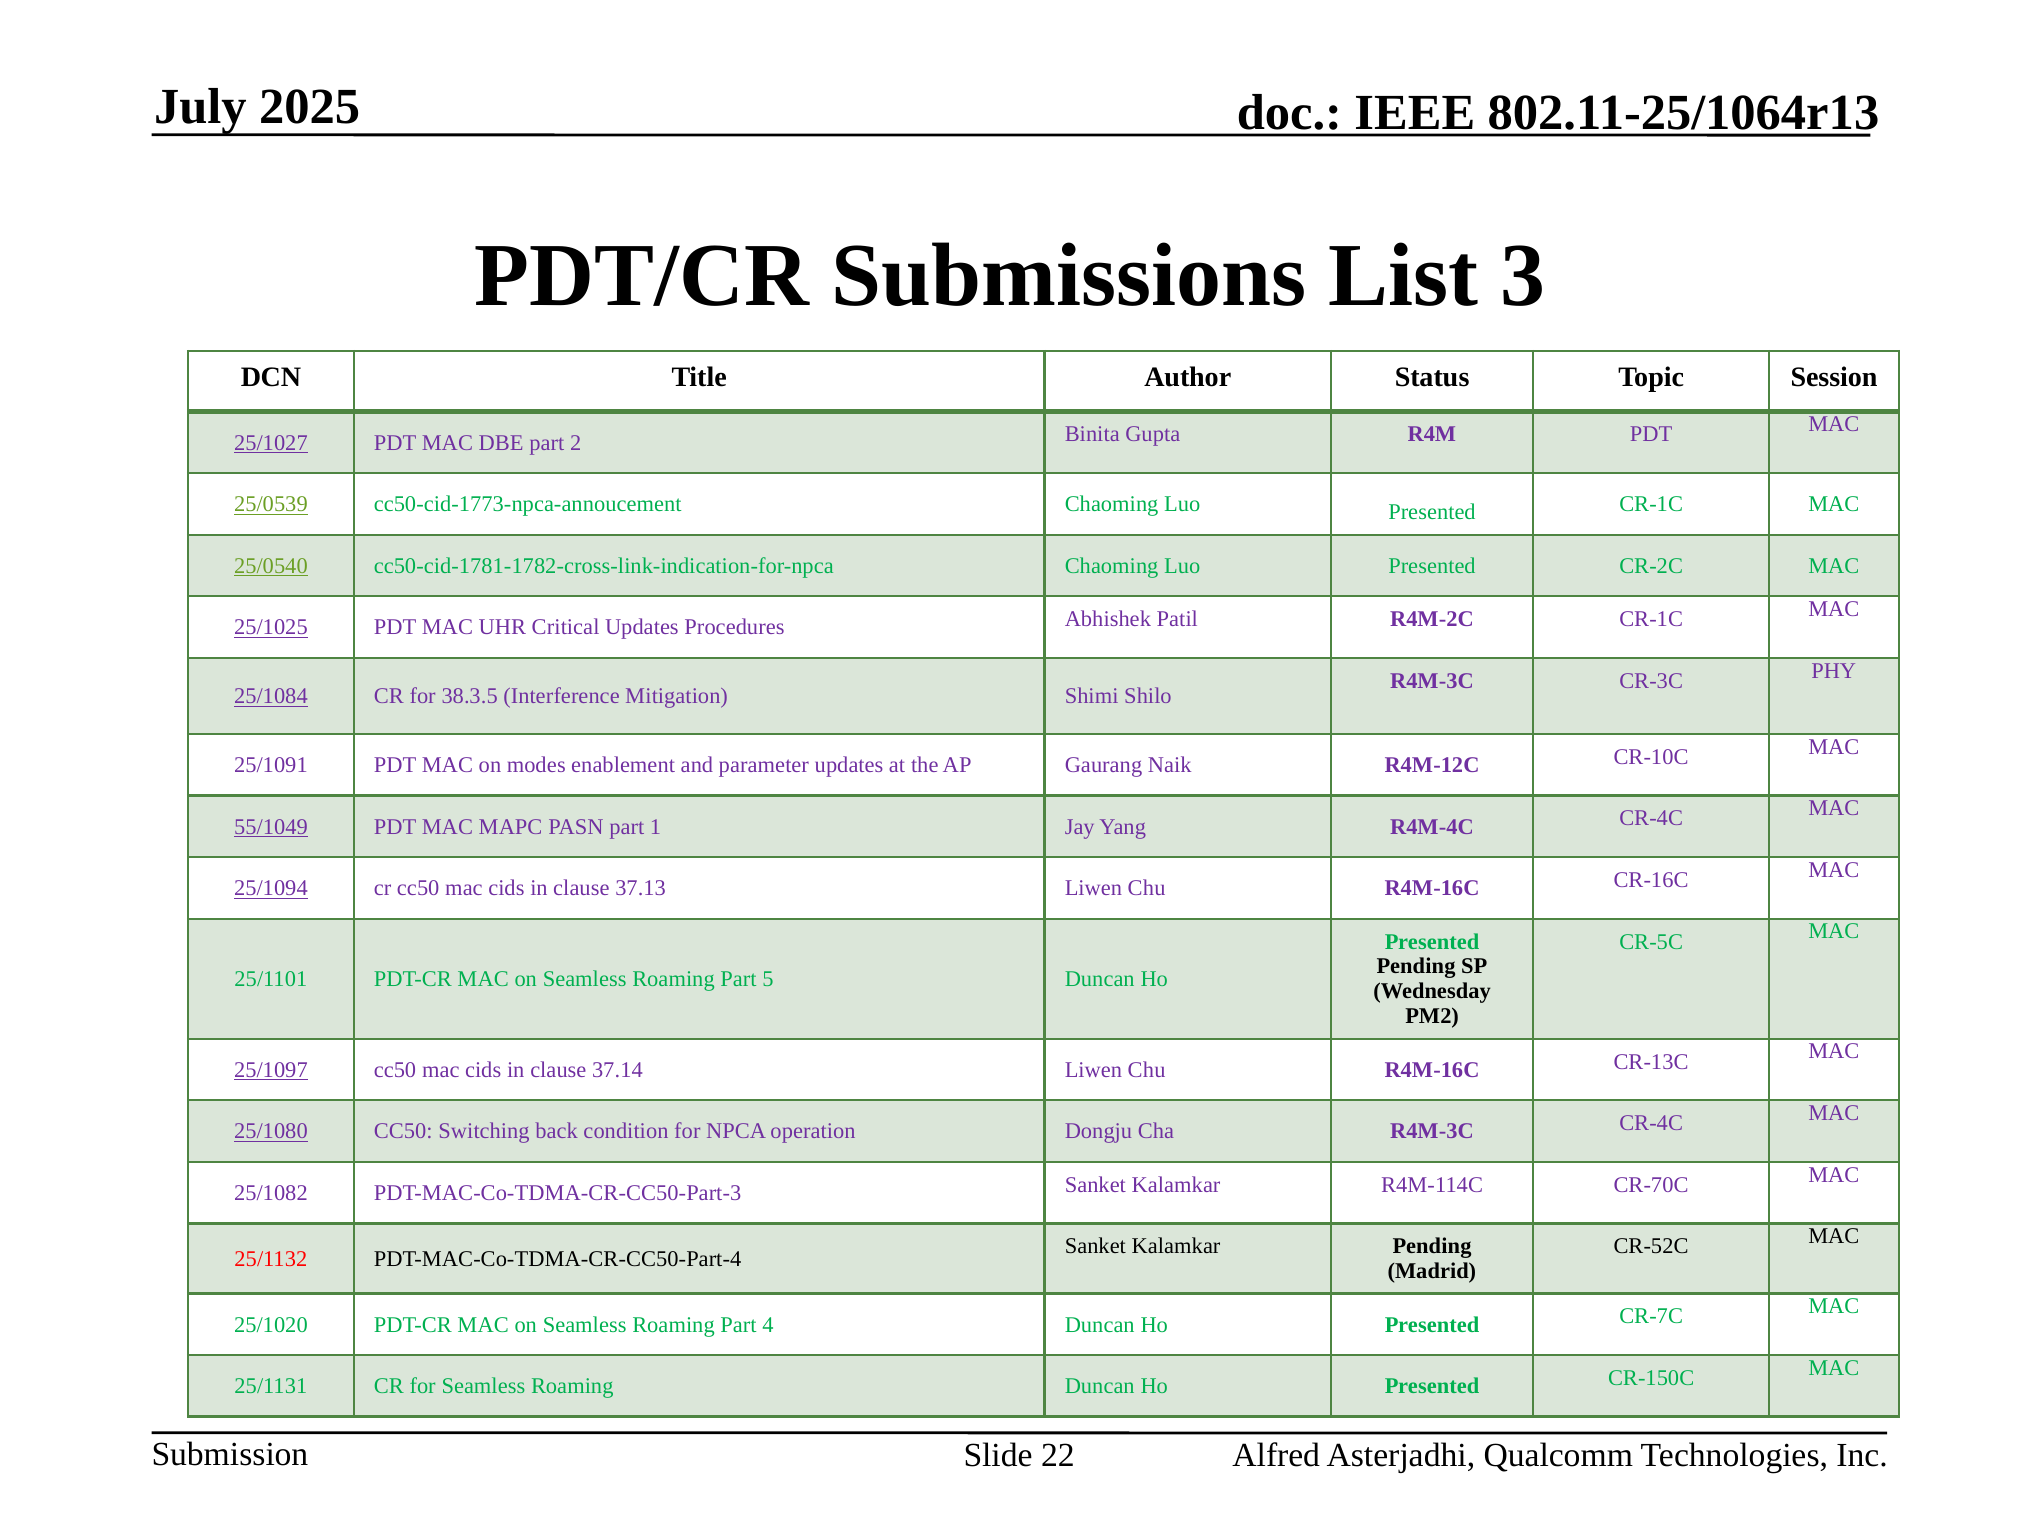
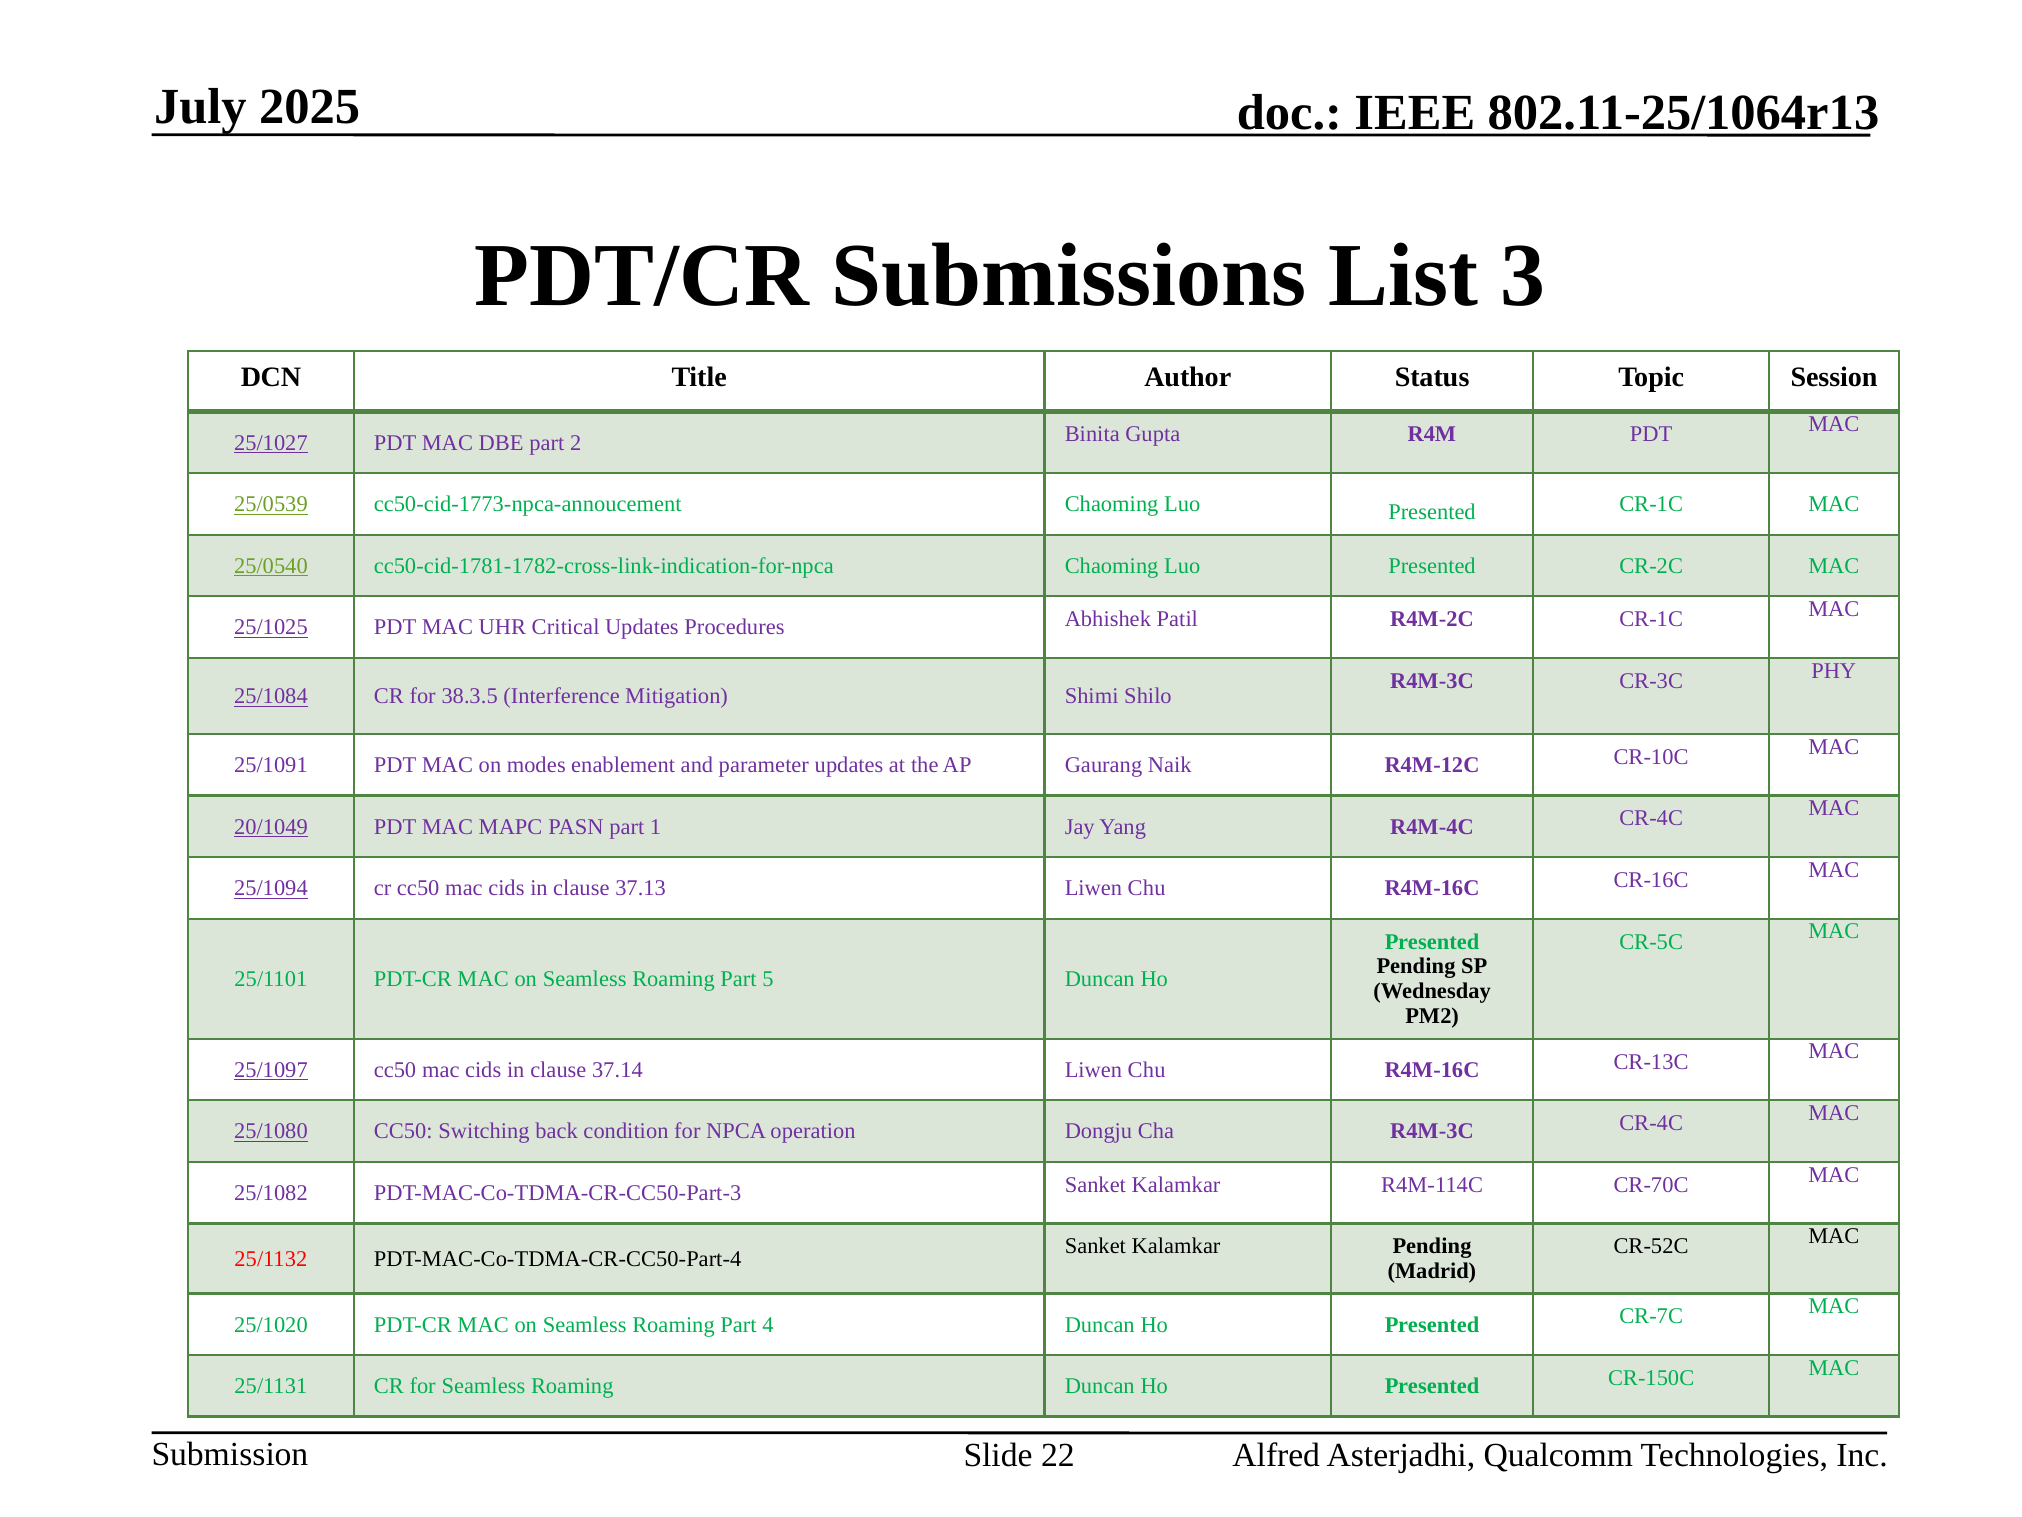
55/1049: 55/1049 -> 20/1049
